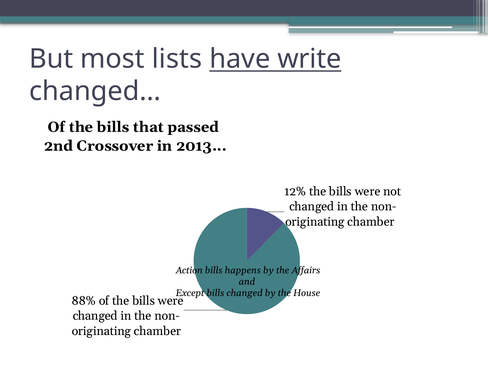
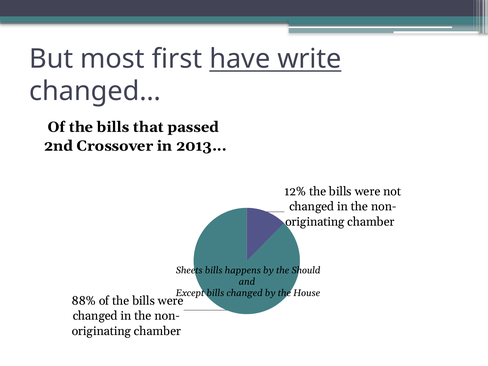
lists: lists -> first
Action: Action -> Sheets
Affairs: Affairs -> Should
